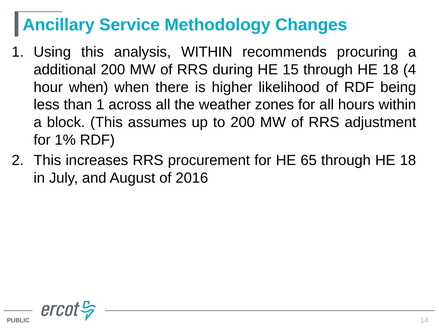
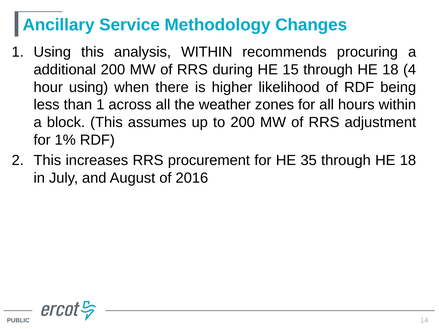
hour when: when -> using
65: 65 -> 35
